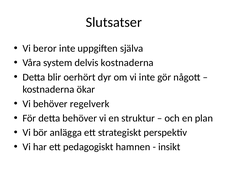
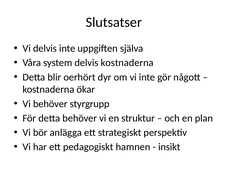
Vi beror: beror -> delvis
regelverk: regelverk -> styrgrupp
